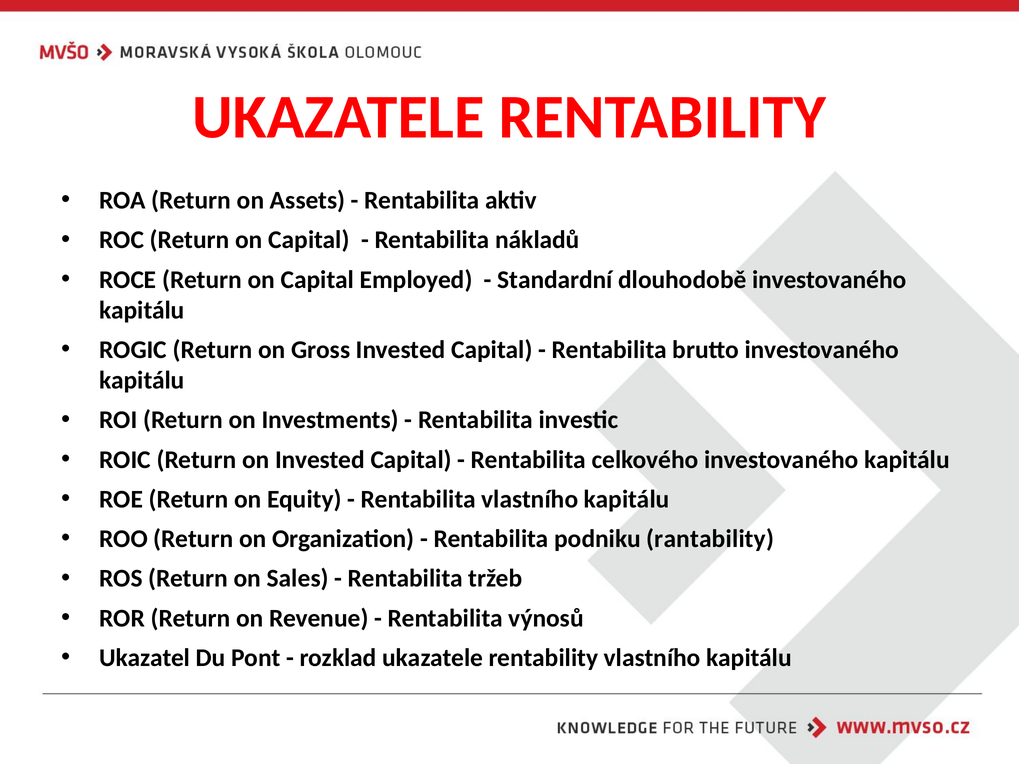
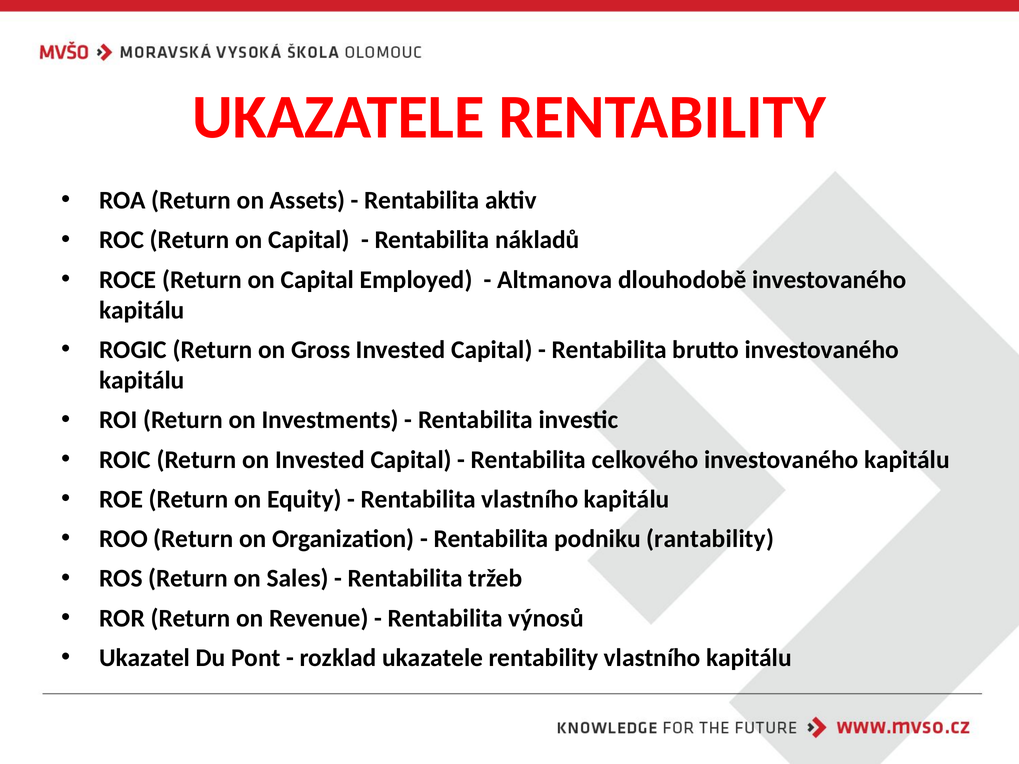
Standardní: Standardní -> Altmanova
